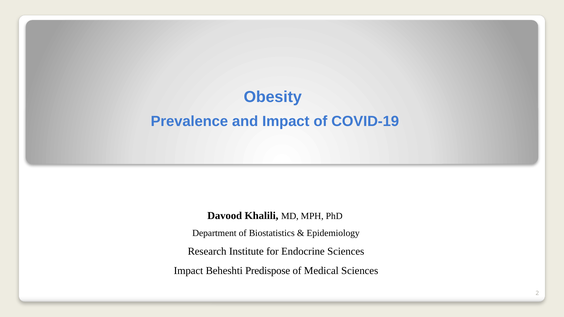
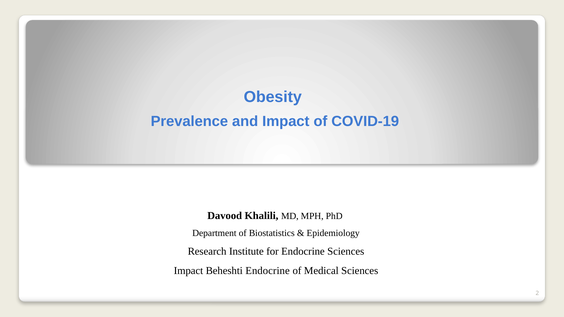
Beheshti Predispose: Predispose -> Endocrine
